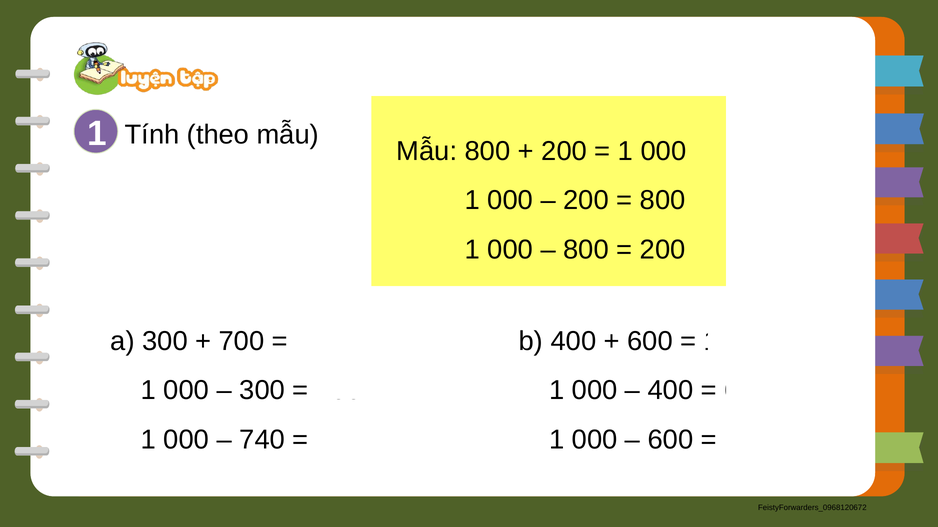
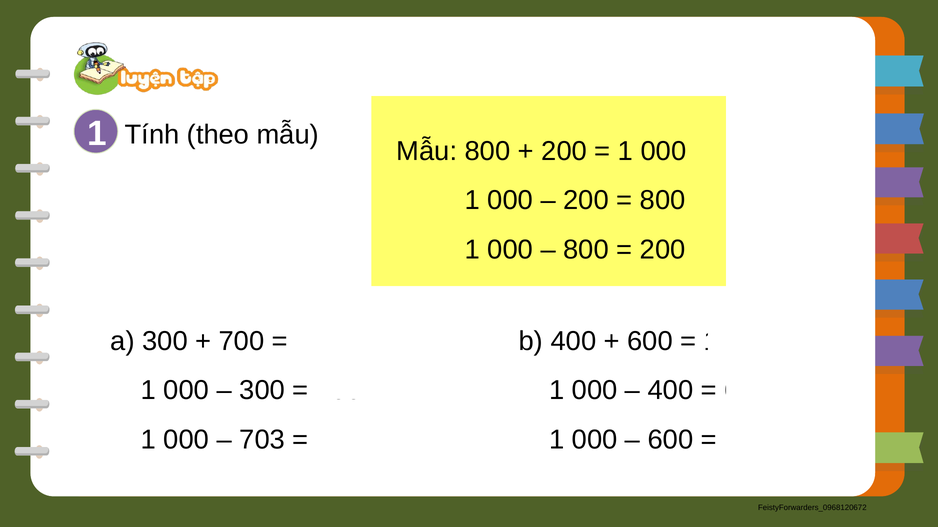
740: 740 -> 703
